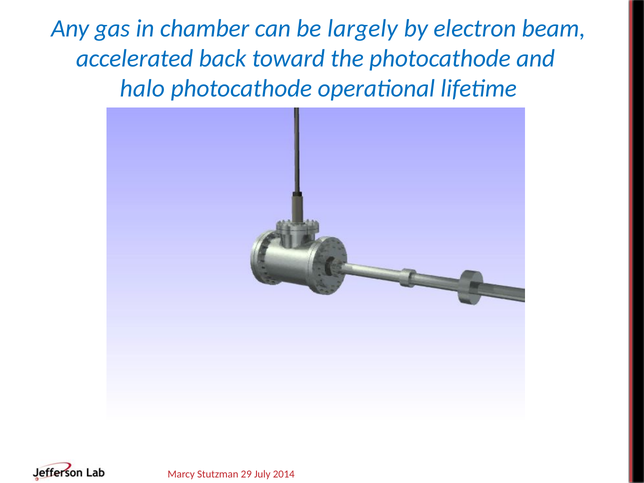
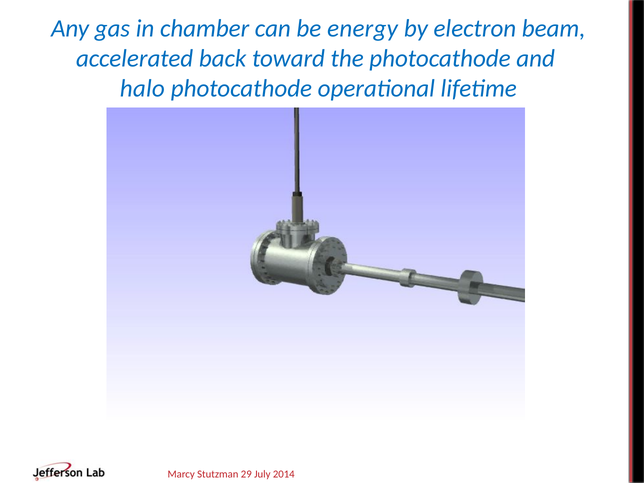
largely: largely -> energy
